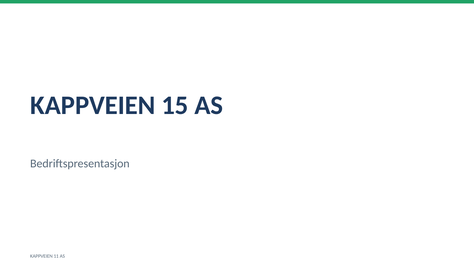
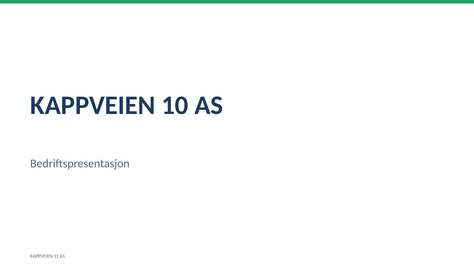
15: 15 -> 10
